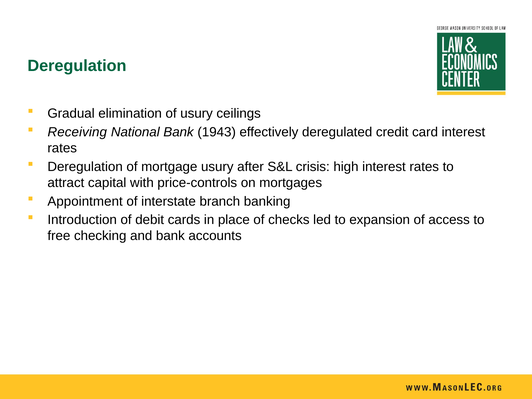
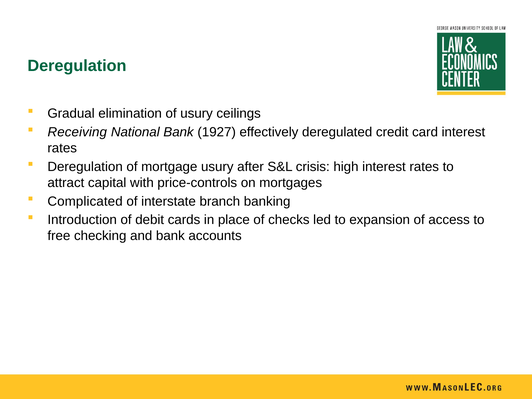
1943: 1943 -> 1927
Appointment: Appointment -> Complicated
